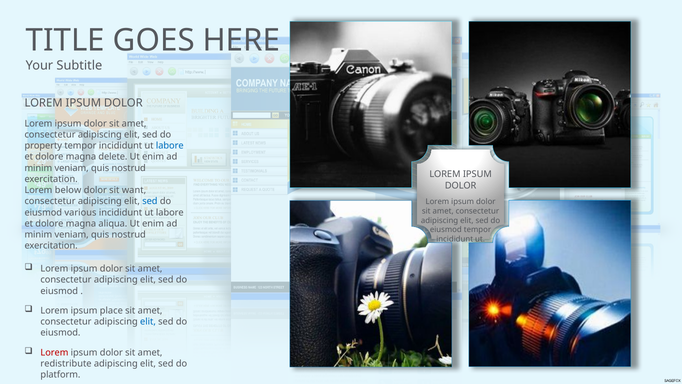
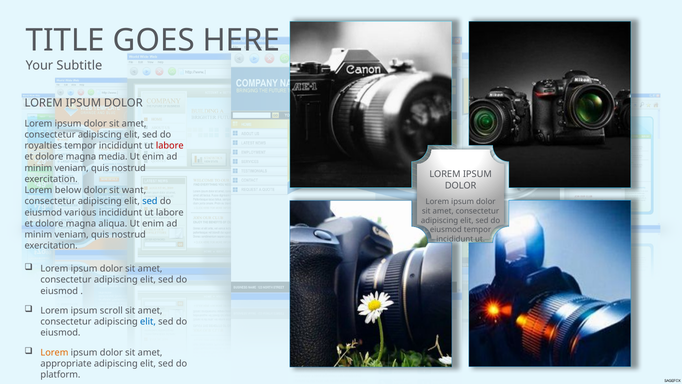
property: property -> royalties
labore at (170, 146) colour: blue -> red
delete: delete -> media
place: place -> scroll
Lorem at (54, 352) colour: red -> orange
redistribute: redistribute -> appropriate
